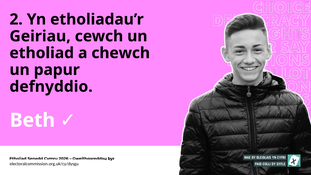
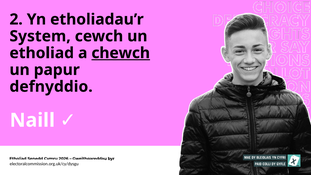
Geiriau: Geiriau -> System
chewch underline: none -> present
Beth: Beth -> Naill
